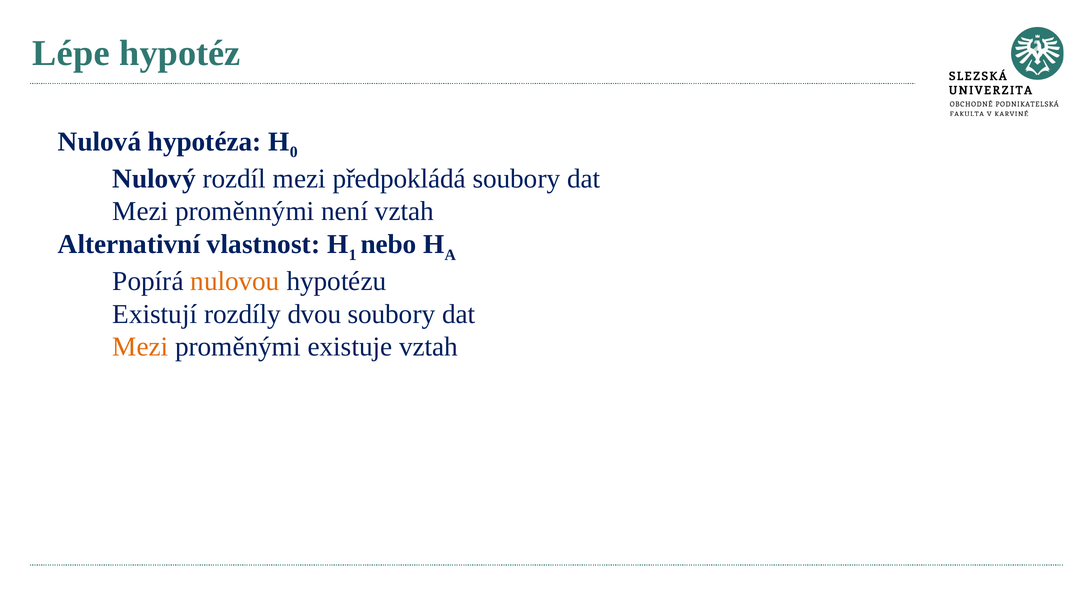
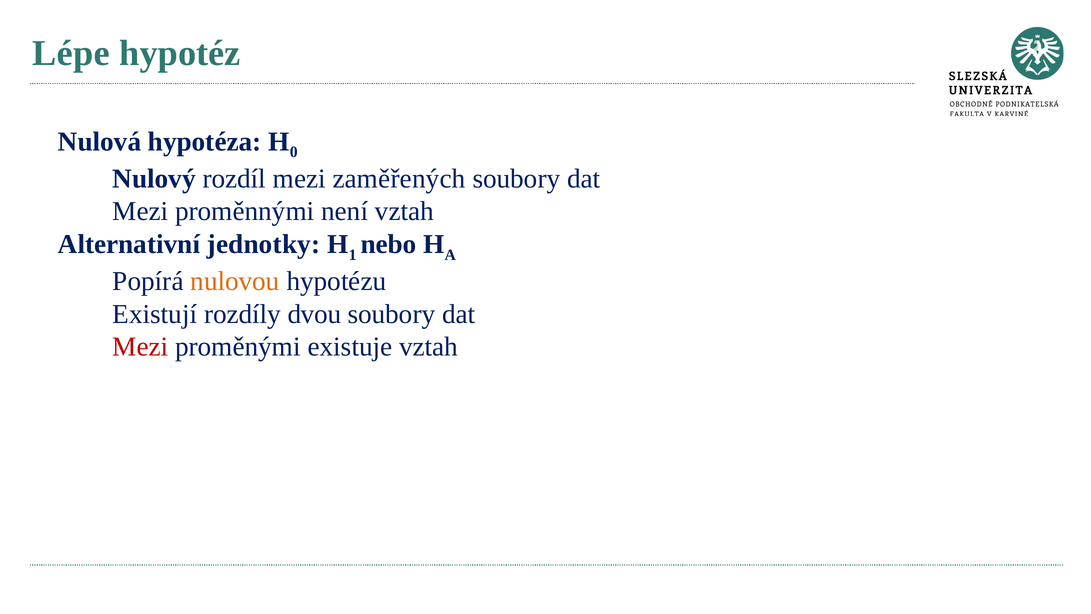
předpokládá: předpokládá -> zaměřených
vlastnost: vlastnost -> jednotky
Mezi at (140, 347) colour: orange -> red
